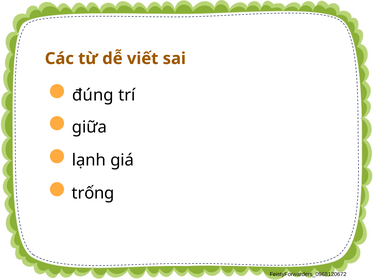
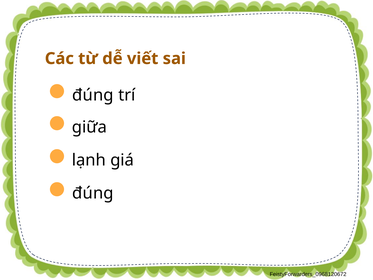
trống at (93, 193): trống -> đúng
